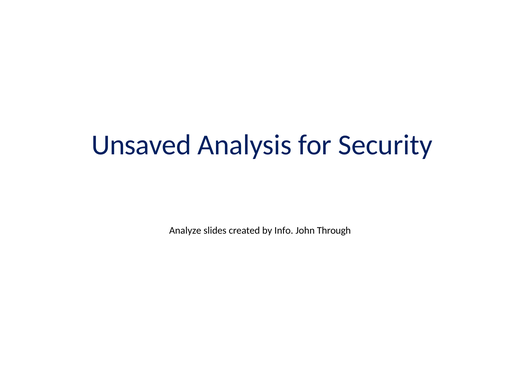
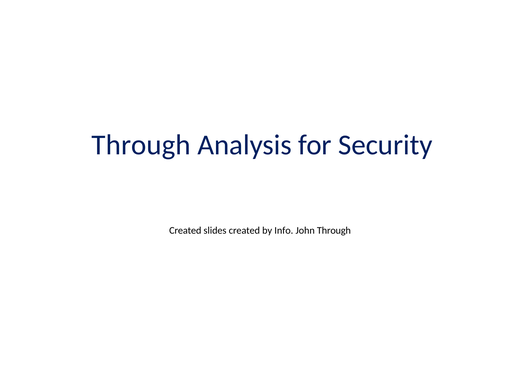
Unsaved at (141, 145): Unsaved -> Through
Analyze at (185, 230): Analyze -> Created
